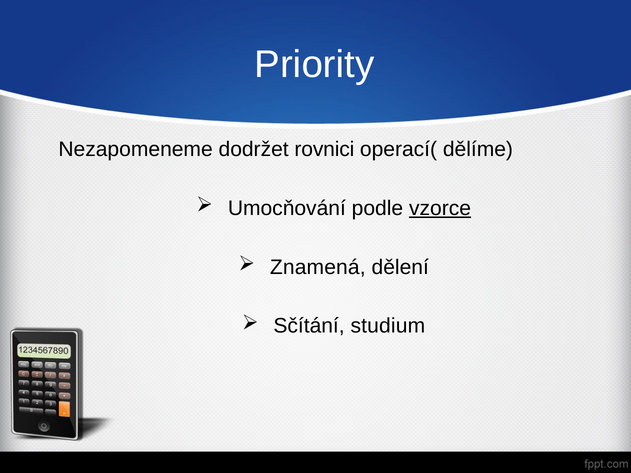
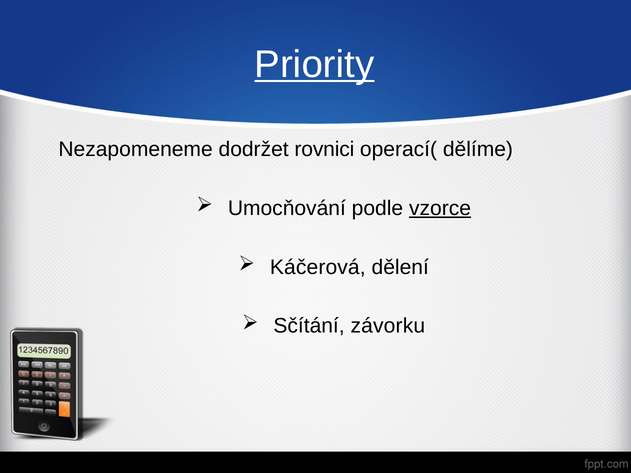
Priority underline: none -> present
Znamená: Znamená -> Káčerová
studium: studium -> závorku
